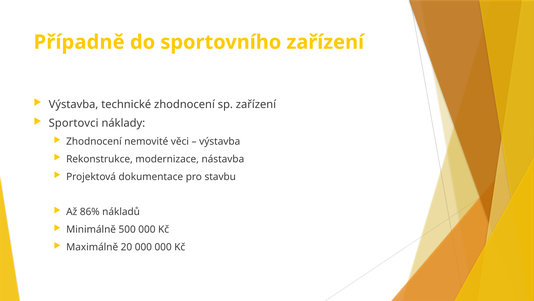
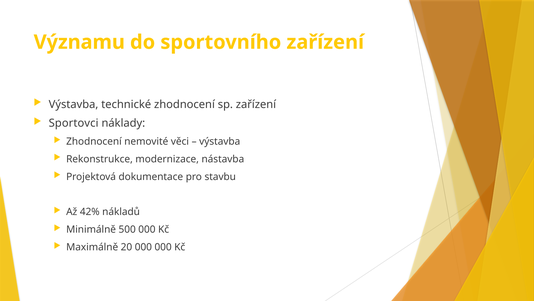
Případně: Případně -> Významu
86%: 86% -> 42%
